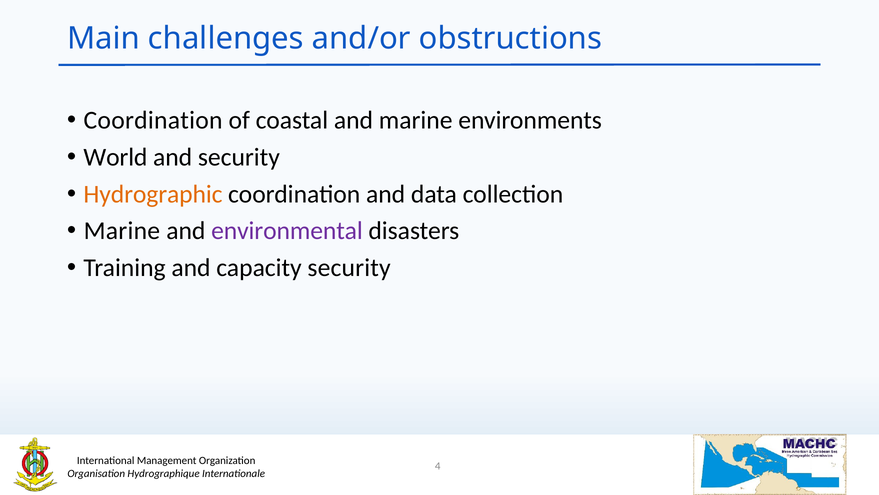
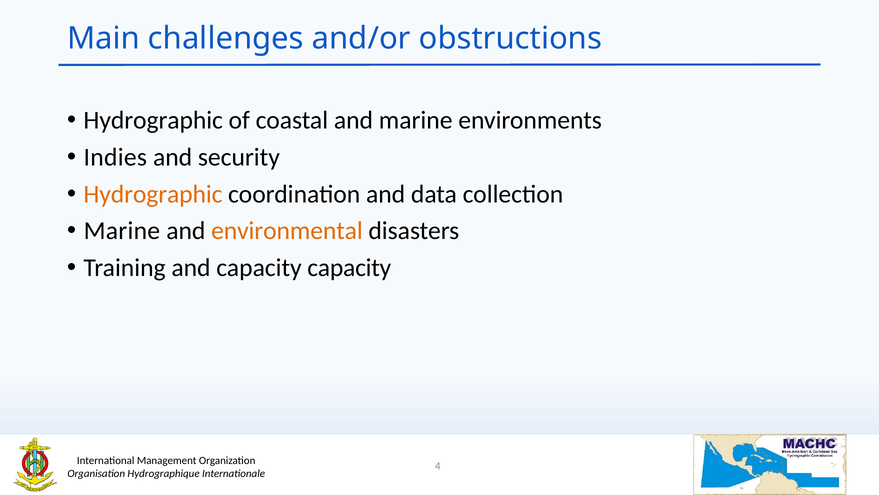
Coordination at (153, 120): Coordination -> Hydrographic
World: World -> Indies
environmental colour: purple -> orange
capacity security: security -> capacity
